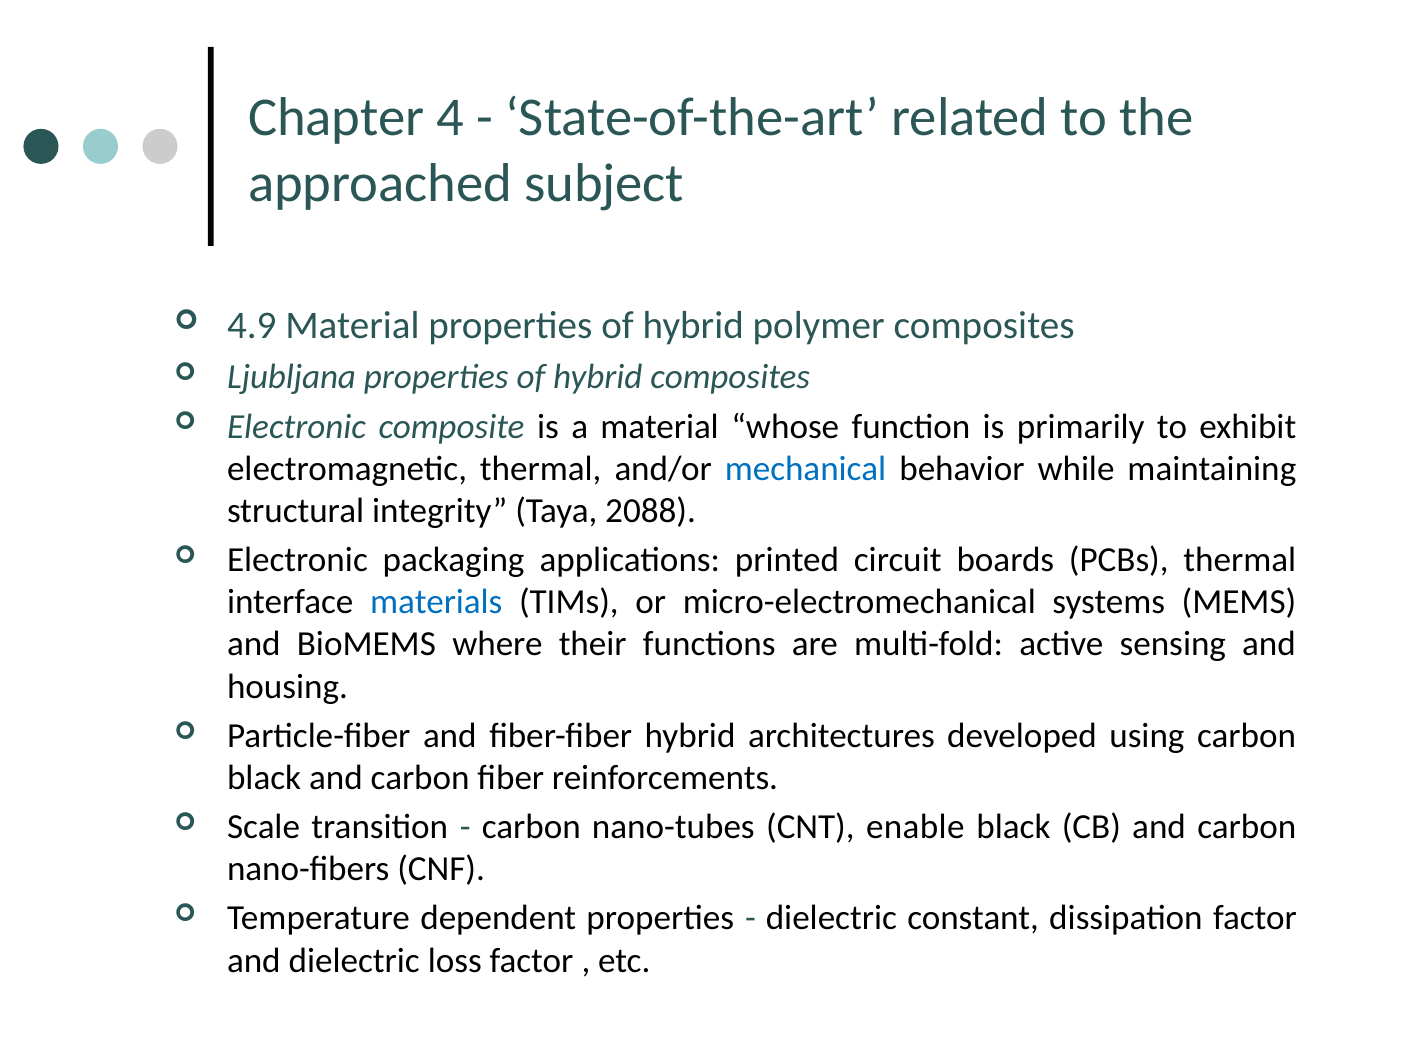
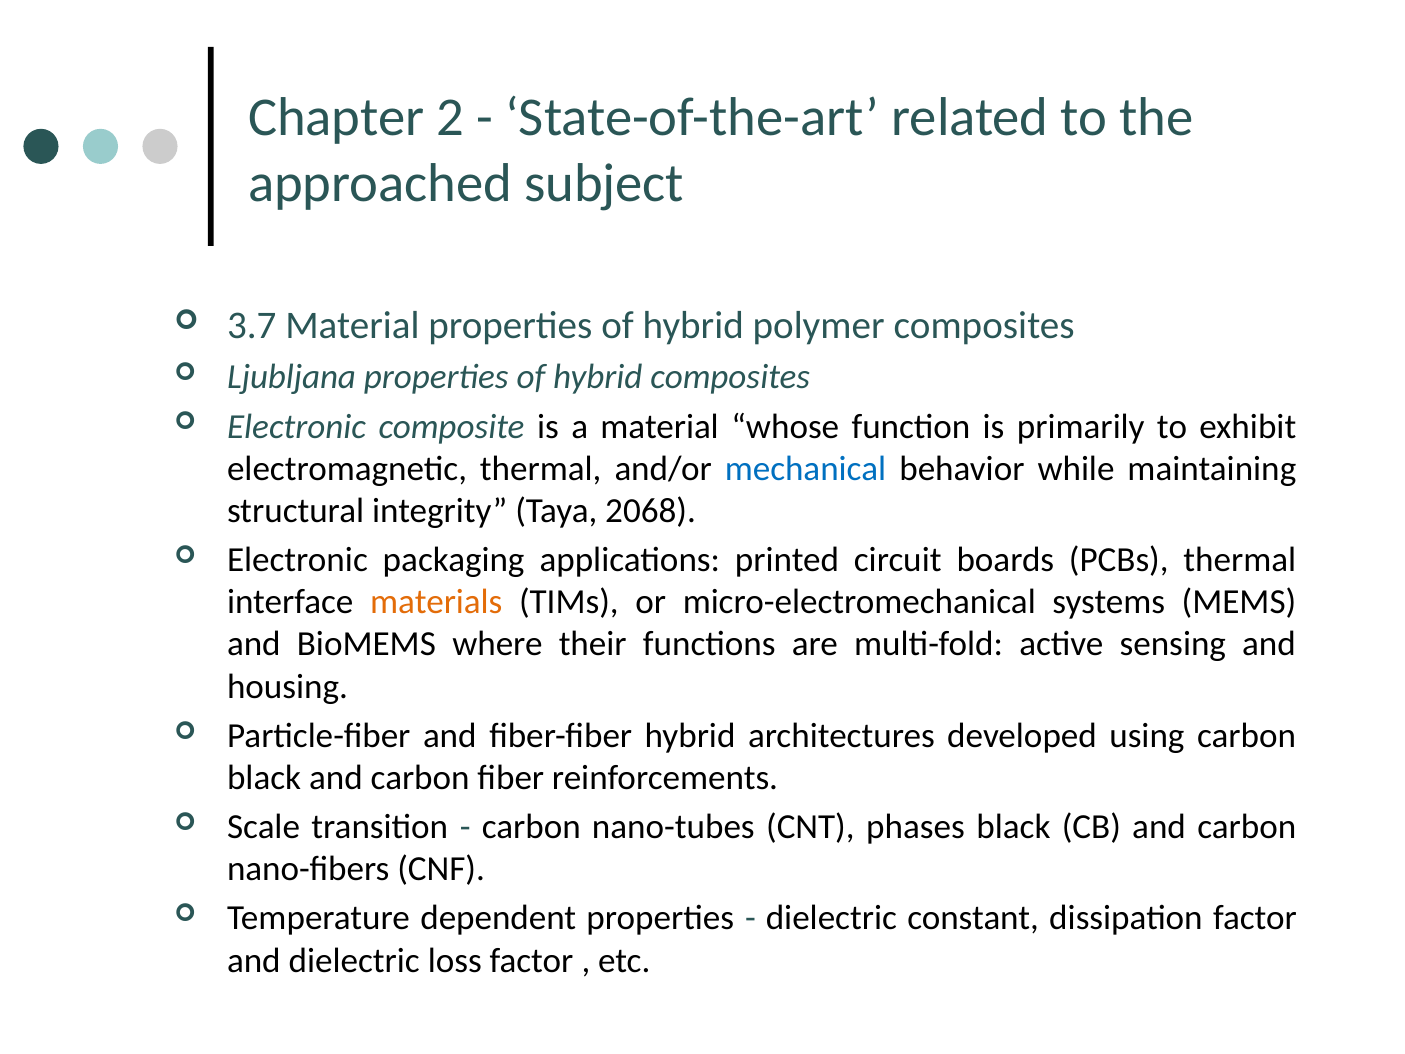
4: 4 -> 2
4.9: 4.9 -> 3.7
2088: 2088 -> 2068
materials colour: blue -> orange
enable: enable -> phases
